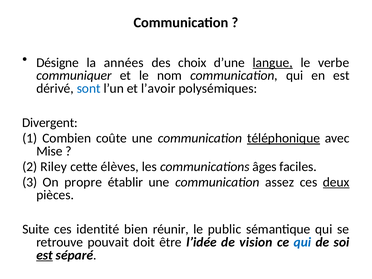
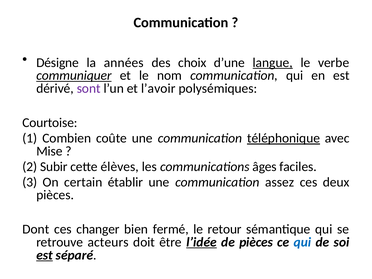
communiquer underline: none -> present
sont colour: blue -> purple
Divergent: Divergent -> Courtoise
Riley: Riley -> Subir
propre: propre -> certain
deux underline: present -> none
Suite: Suite -> Dont
identité: identité -> changer
réunir: réunir -> fermé
public: public -> retour
pouvait: pouvait -> acteurs
l’idée underline: none -> present
de vision: vision -> pièces
